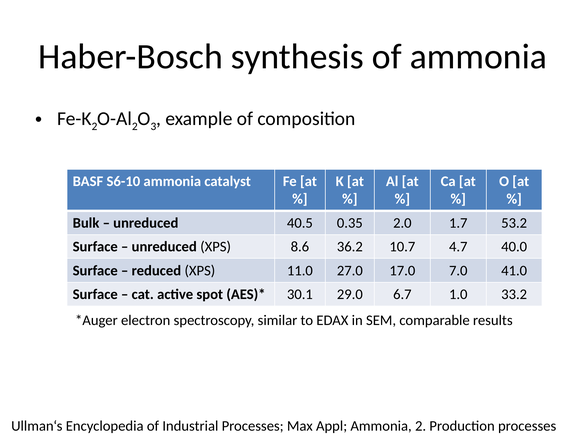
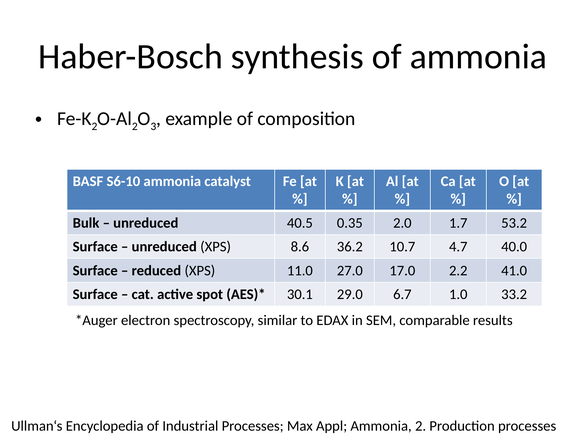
7.0: 7.0 -> 2.2
